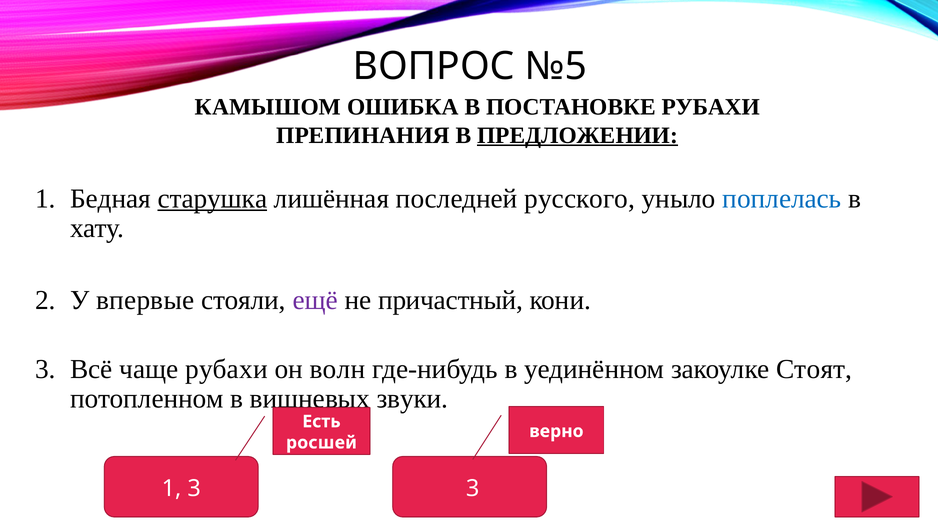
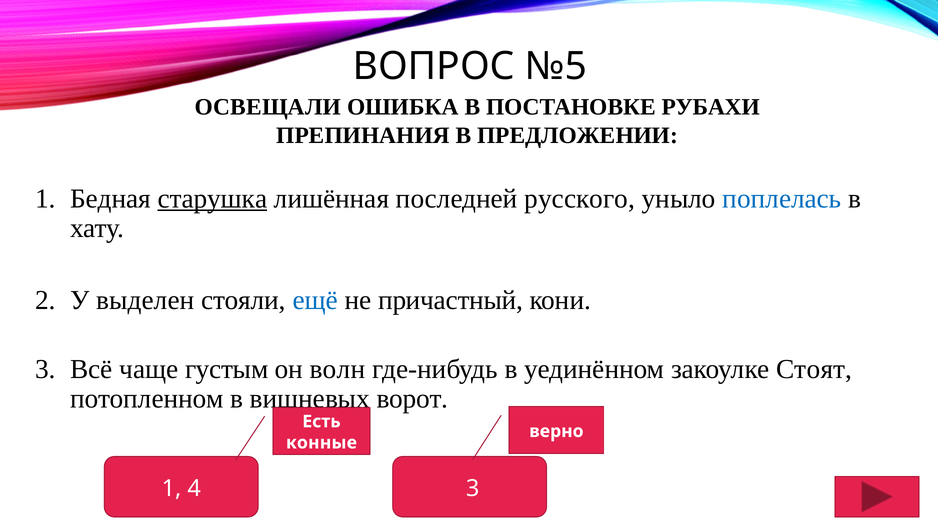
КАМЫШОМ: КАМЫШОМ -> ОСВЕЩАЛИ
ПРЕДЛОЖЕНИИ underline: present -> none
впервые: впервые -> выделен
ещё colour: purple -> blue
чаще рубахи: рубахи -> густым
звуки: звуки -> ворот
росшей: росшей -> конные
1 3: 3 -> 4
